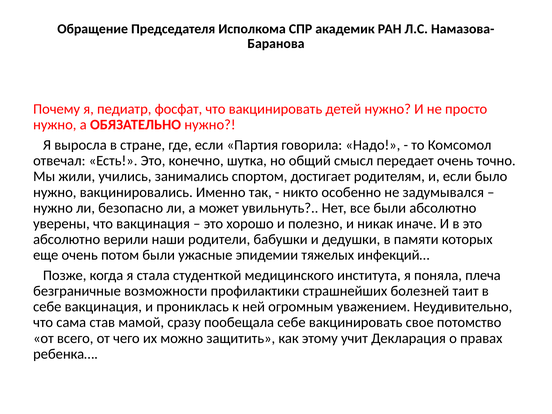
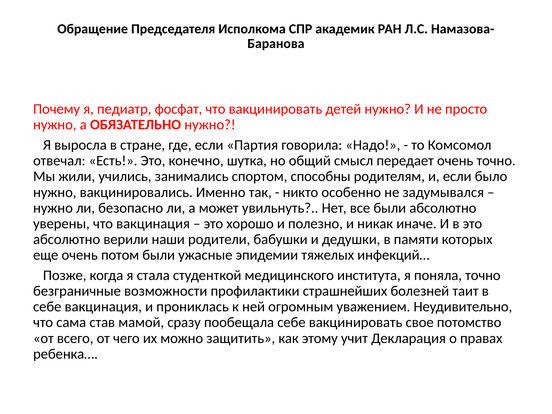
достигает: достигает -> способны
поняла плеча: плеча -> точно
